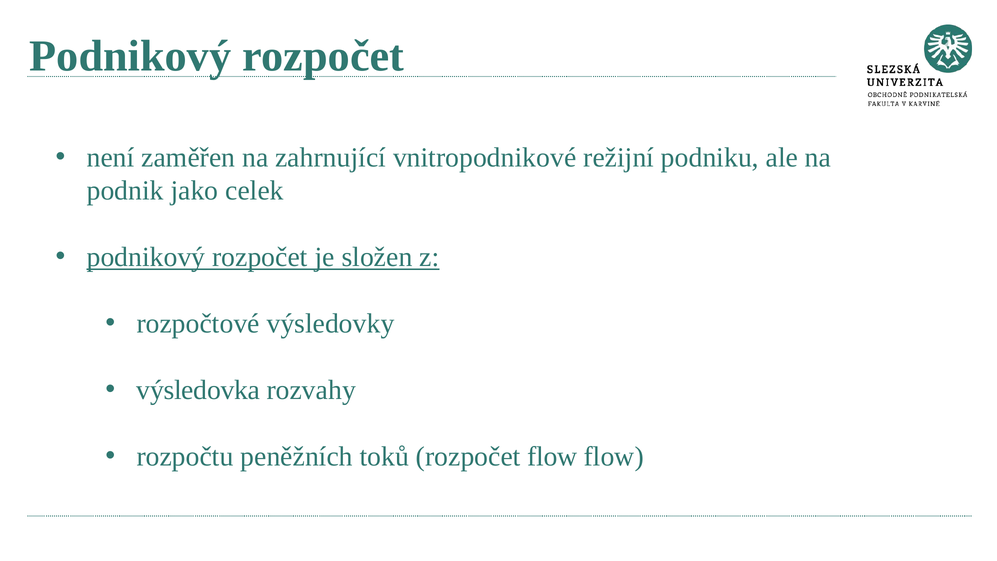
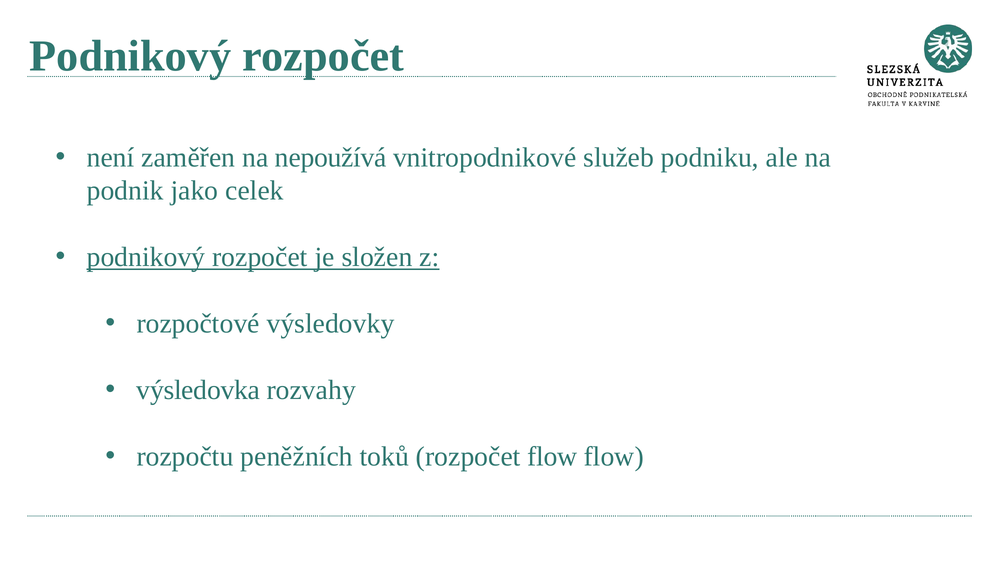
zahrnující: zahrnující -> nepoužívá
režijní: režijní -> služeb
